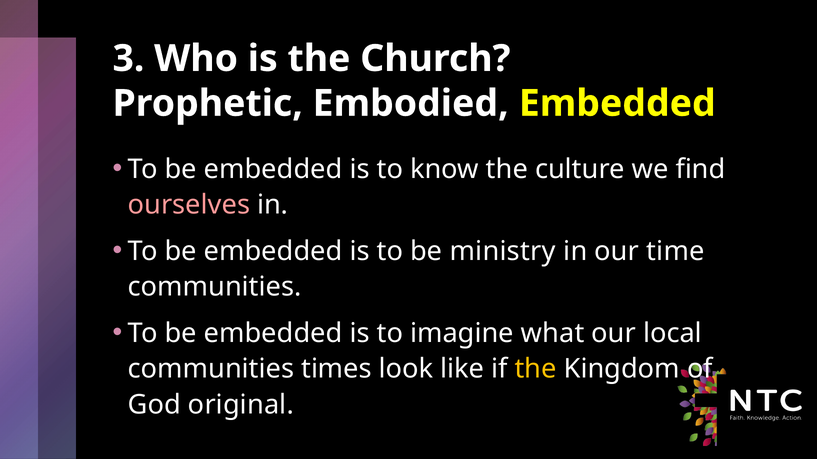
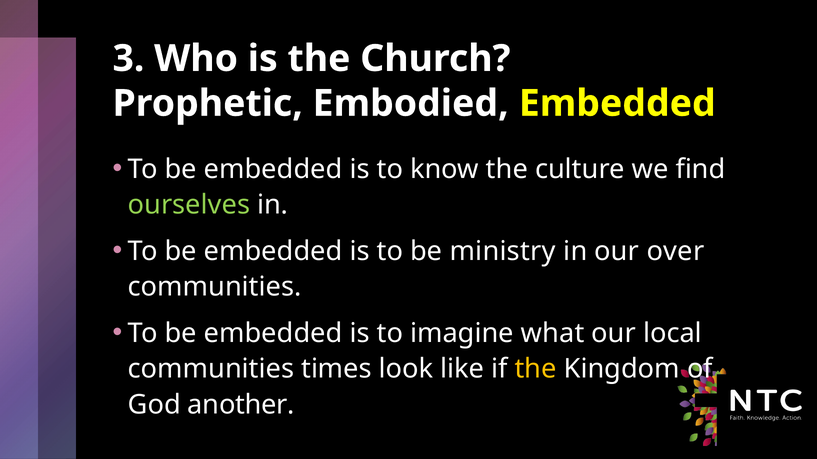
ourselves colour: pink -> light green
time: time -> over
original: original -> another
